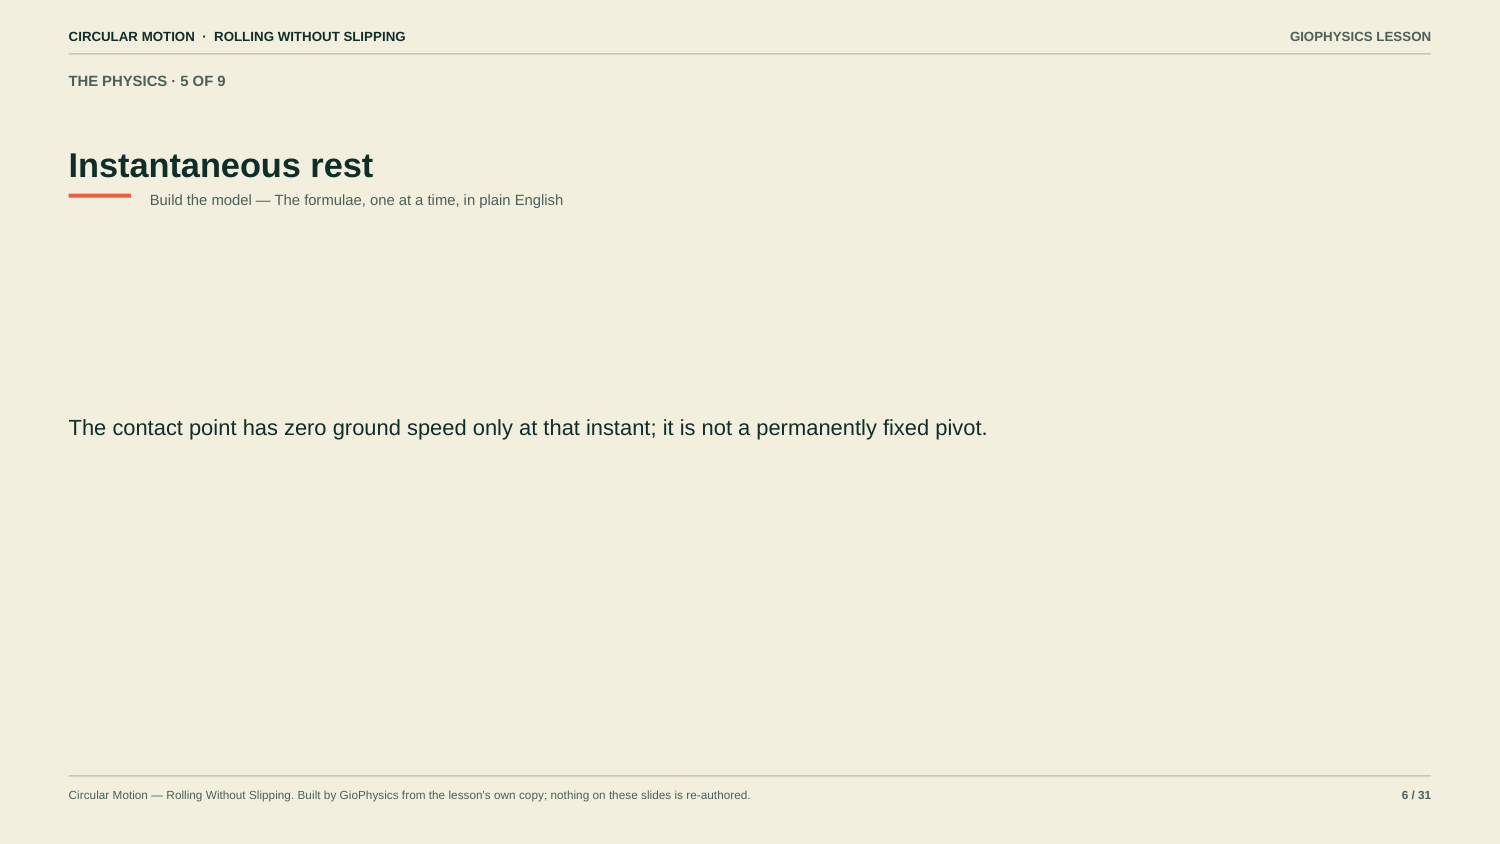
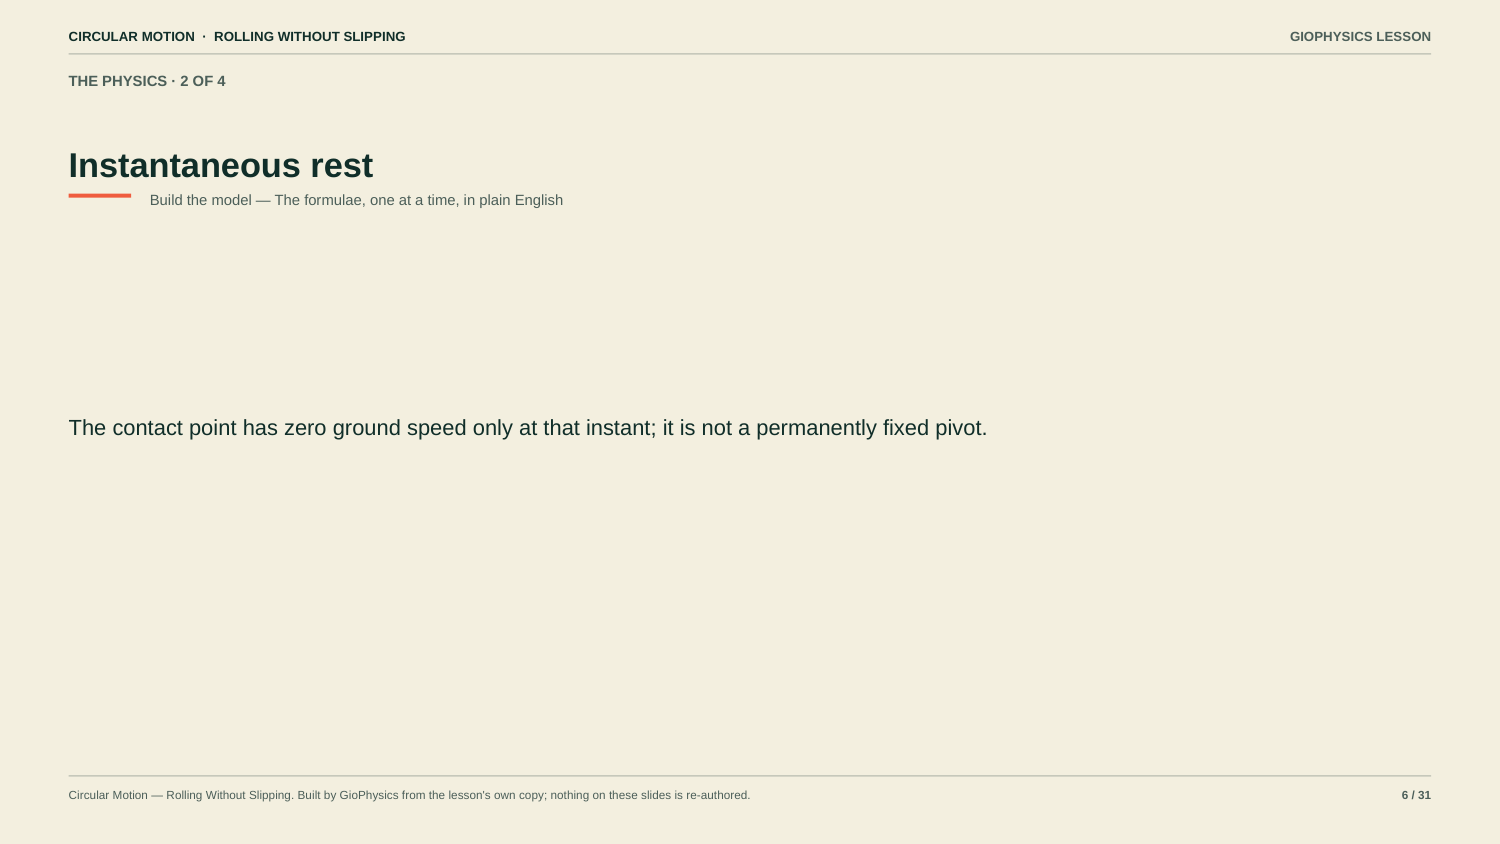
5: 5 -> 2
9: 9 -> 4
